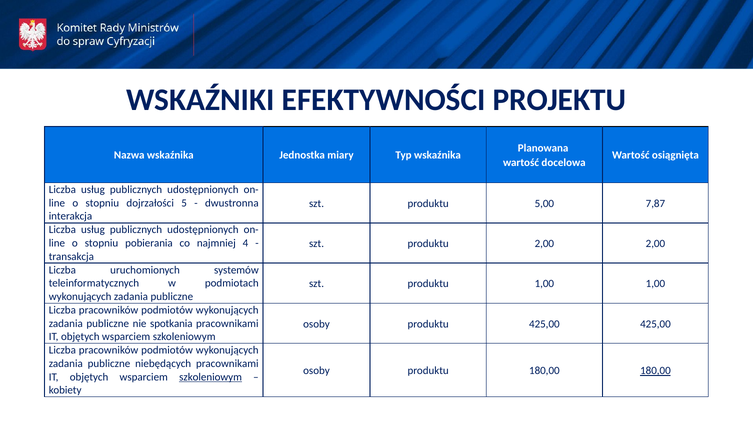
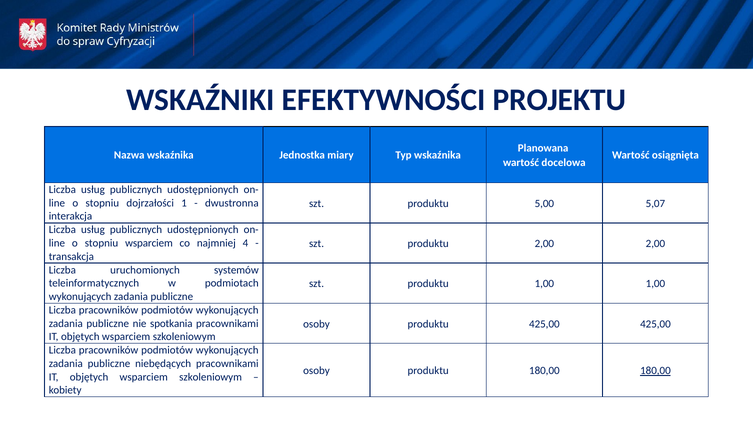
5: 5 -> 1
7,87: 7,87 -> 5,07
stopniu pobierania: pobierania -> wsparciem
szkoleniowym at (211, 377) underline: present -> none
